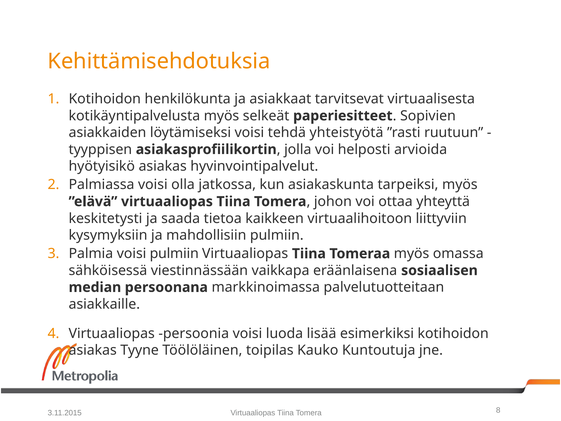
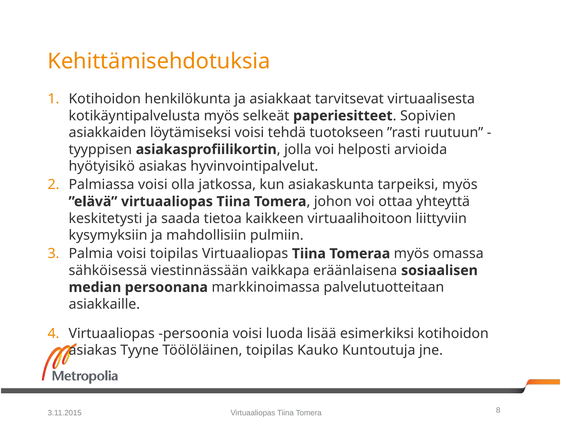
yhteistyötä: yhteistyötä -> tuotokseen
voisi pulmiin: pulmiin -> toipilas
